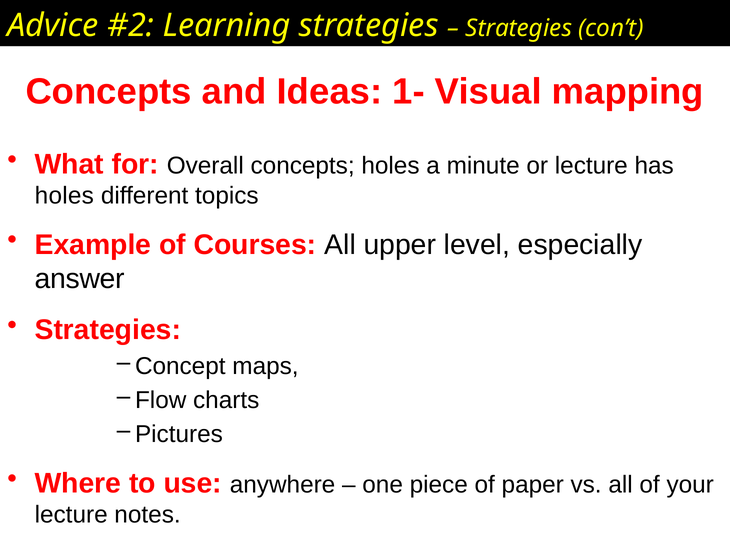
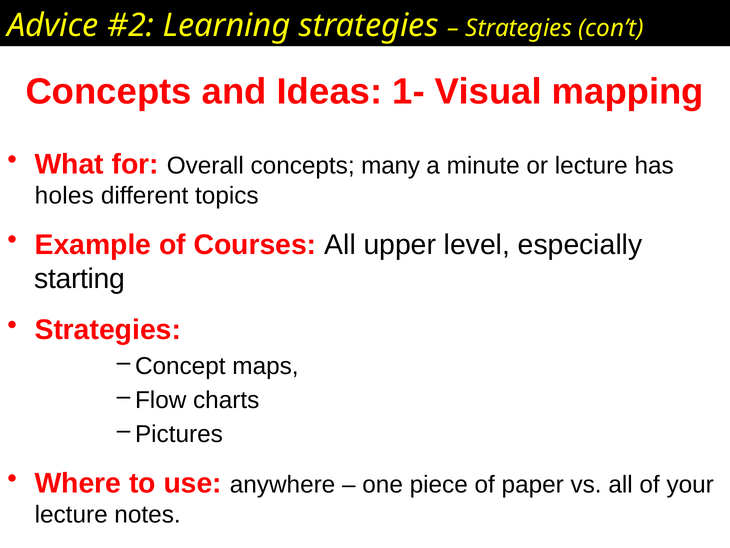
concepts holes: holes -> many
answer: answer -> starting
